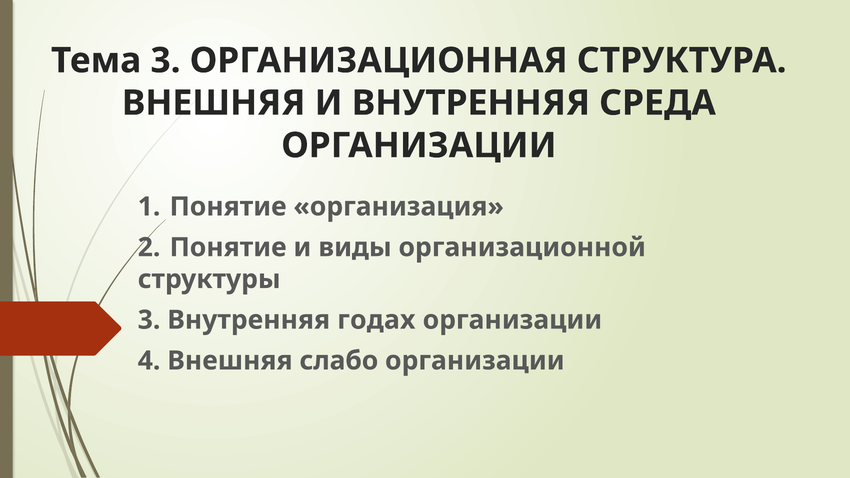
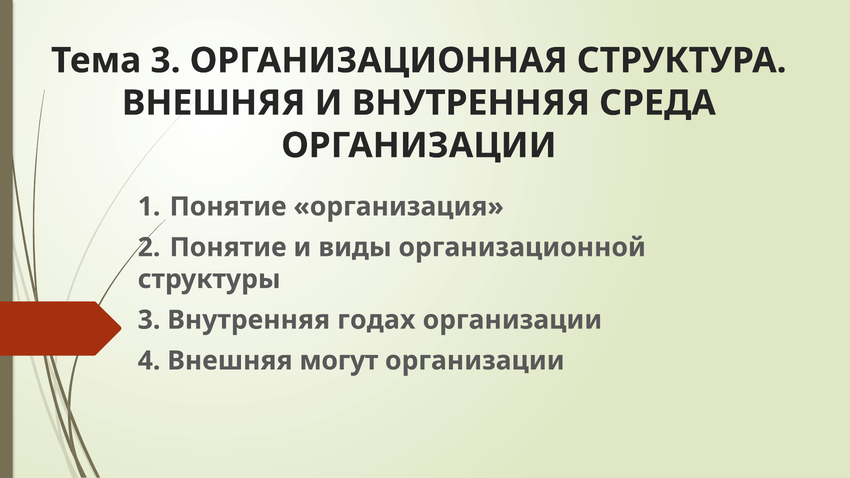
слабо: слабо -> могут
